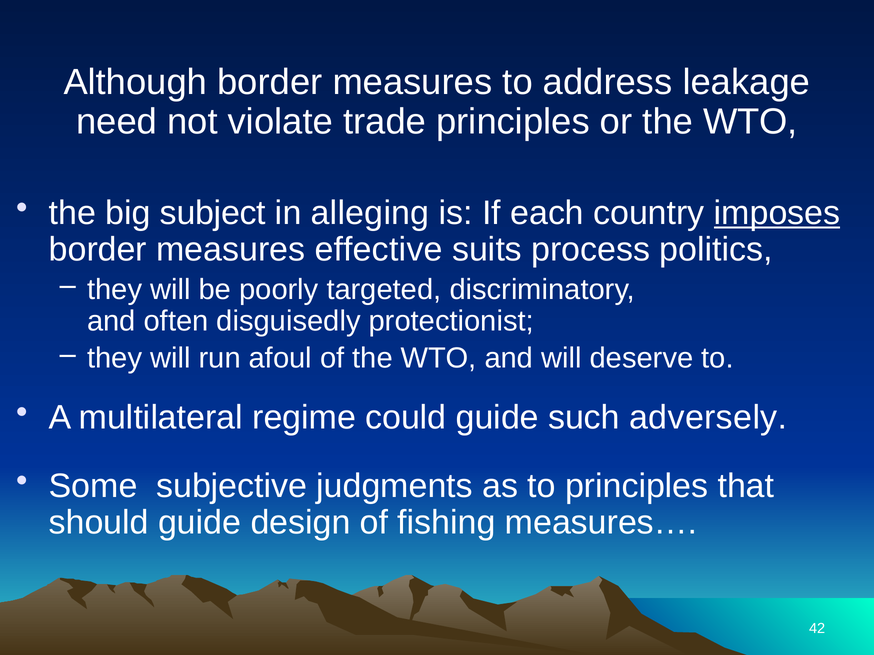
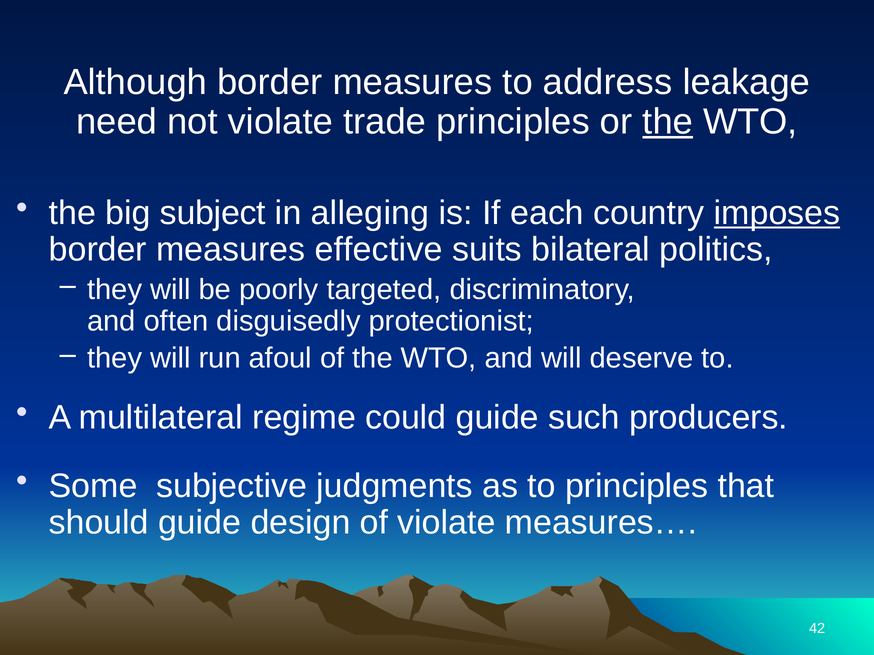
the at (668, 122) underline: none -> present
process: process -> bilateral
adversely: adversely -> producers
of fishing: fishing -> violate
